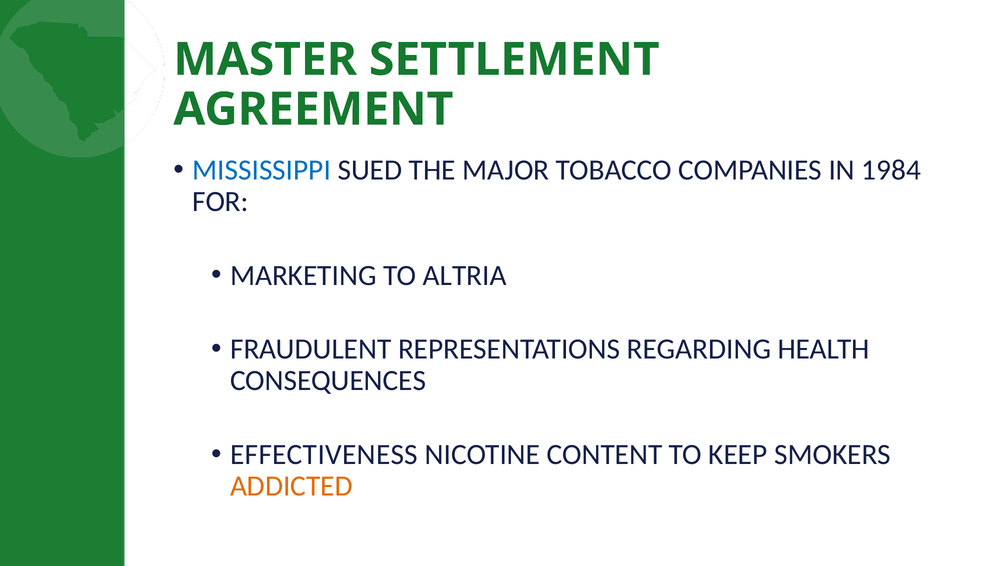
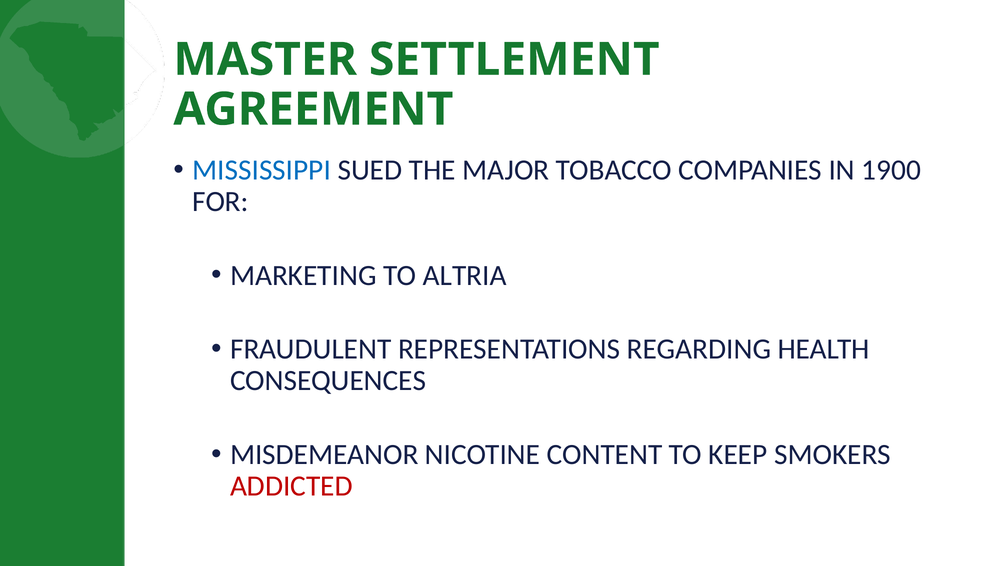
1984: 1984 -> 1900
EFFECTIVENESS: EFFECTIVENESS -> MISDEMEANOR
ADDICTED colour: orange -> red
